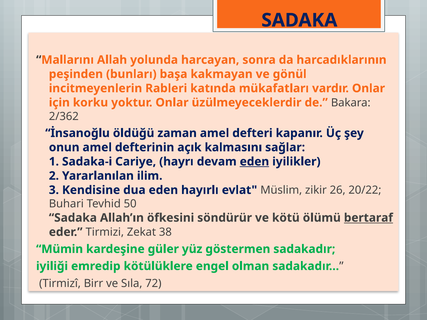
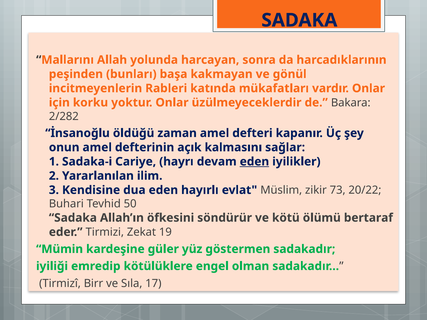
2/362: 2/362 -> 2/282
26: 26 -> 73
bertaraf underline: present -> none
38: 38 -> 19
72: 72 -> 17
